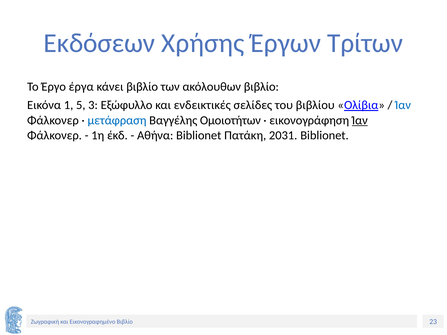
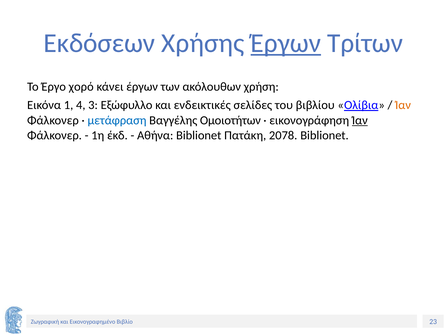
Έργων at (286, 43) underline: none -> present
έργα: έργα -> χορό
κάνει βιβλίο: βιβλίο -> έργων
ακόλουθων βιβλίο: βιβλίο -> χρήση
5: 5 -> 4
Ίαν at (403, 105) colour: blue -> orange
2031: 2031 -> 2078
